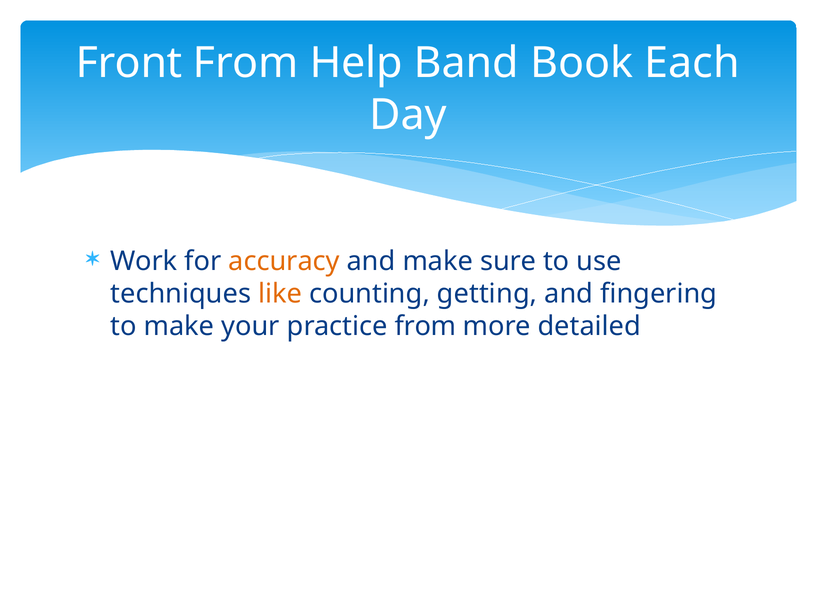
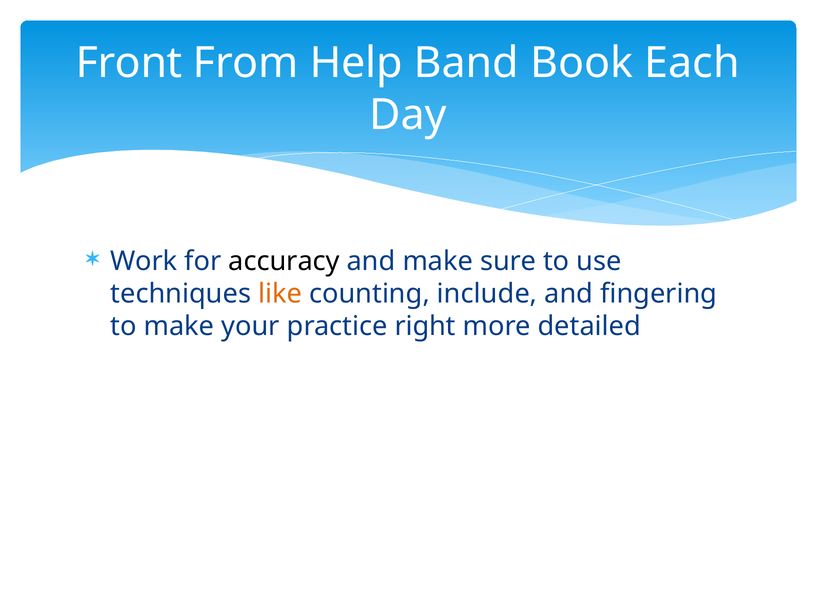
accuracy colour: orange -> black
getting: getting -> include
practice from: from -> right
